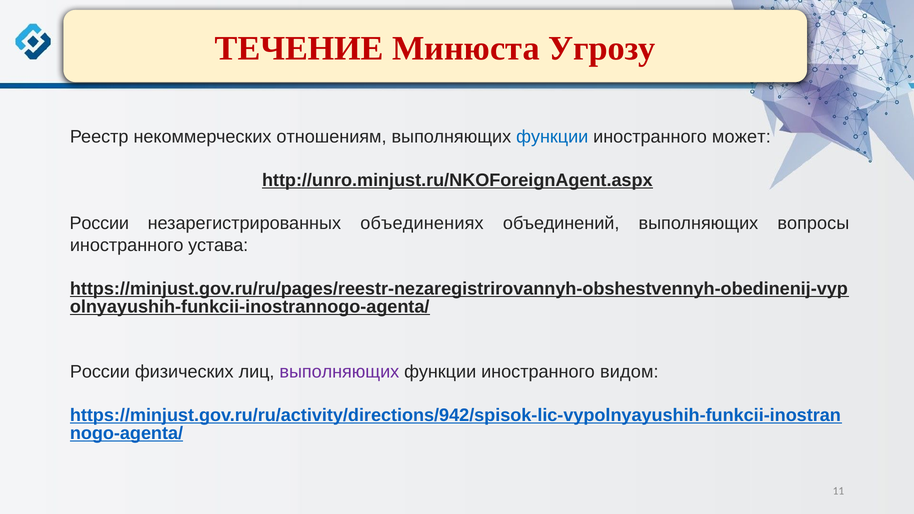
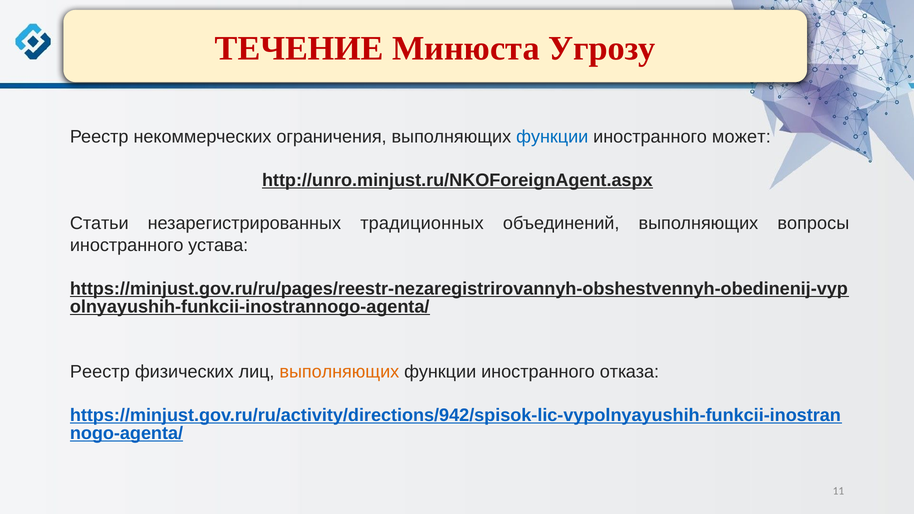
отношениям: отношениям -> ограничения
России at (99, 224): России -> Статьи
объединениях: объединениях -> традиционных
России at (100, 372): России -> Реестр
выполняющих at (339, 372) colour: purple -> orange
видом: видом -> отказа
